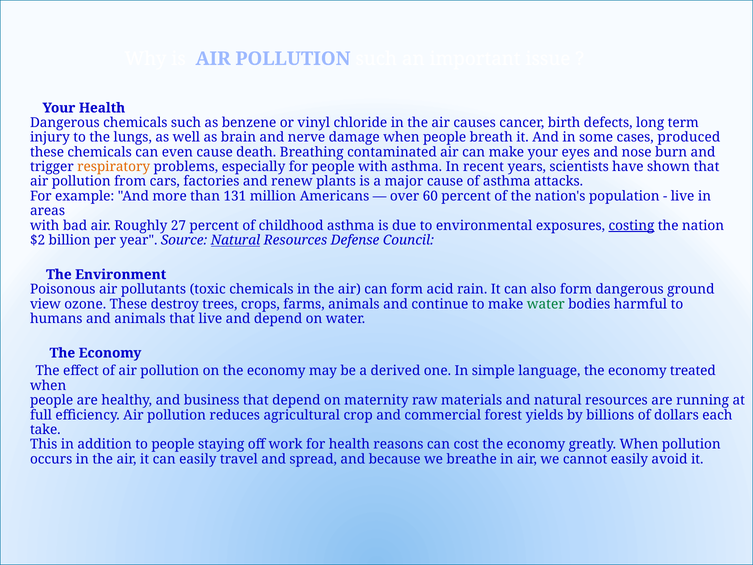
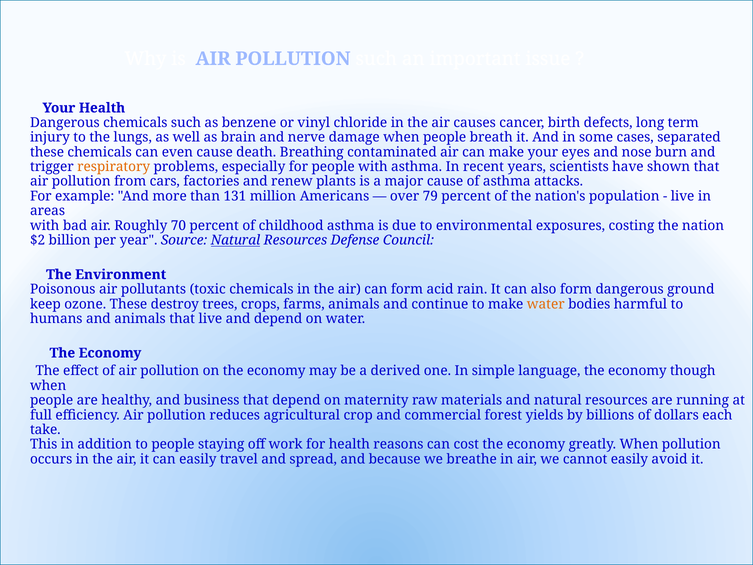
produced: produced -> separated
60: 60 -> 79
27: 27 -> 70
costing underline: present -> none
view: view -> keep
water at (546, 304) colour: green -> orange
treated: treated -> though
